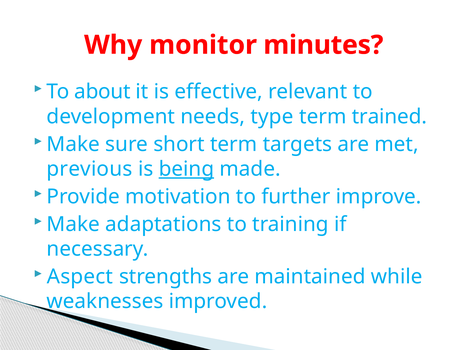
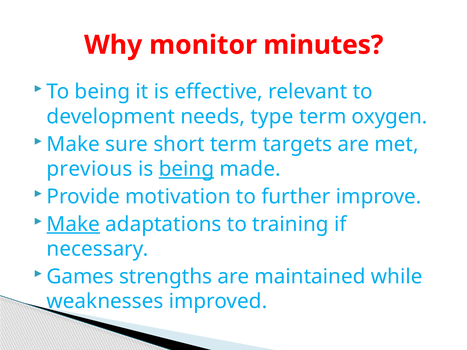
To about: about -> being
trained: trained -> oxygen
Make at (73, 224) underline: none -> present
Aspect: Aspect -> Games
